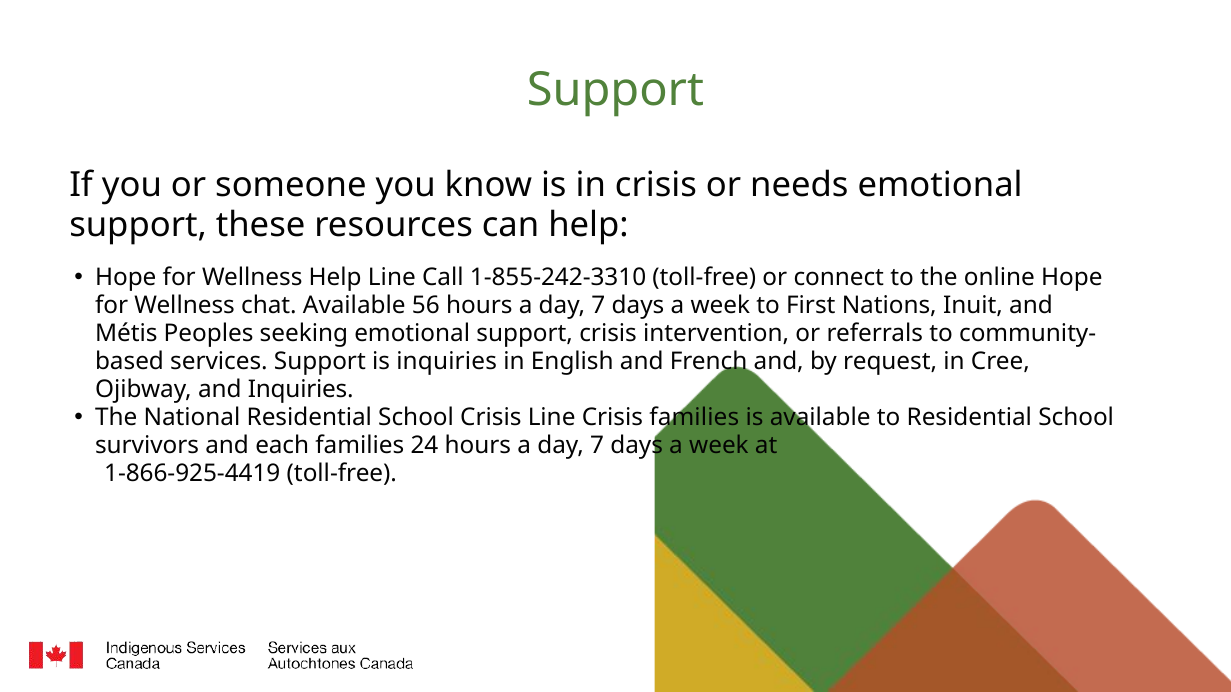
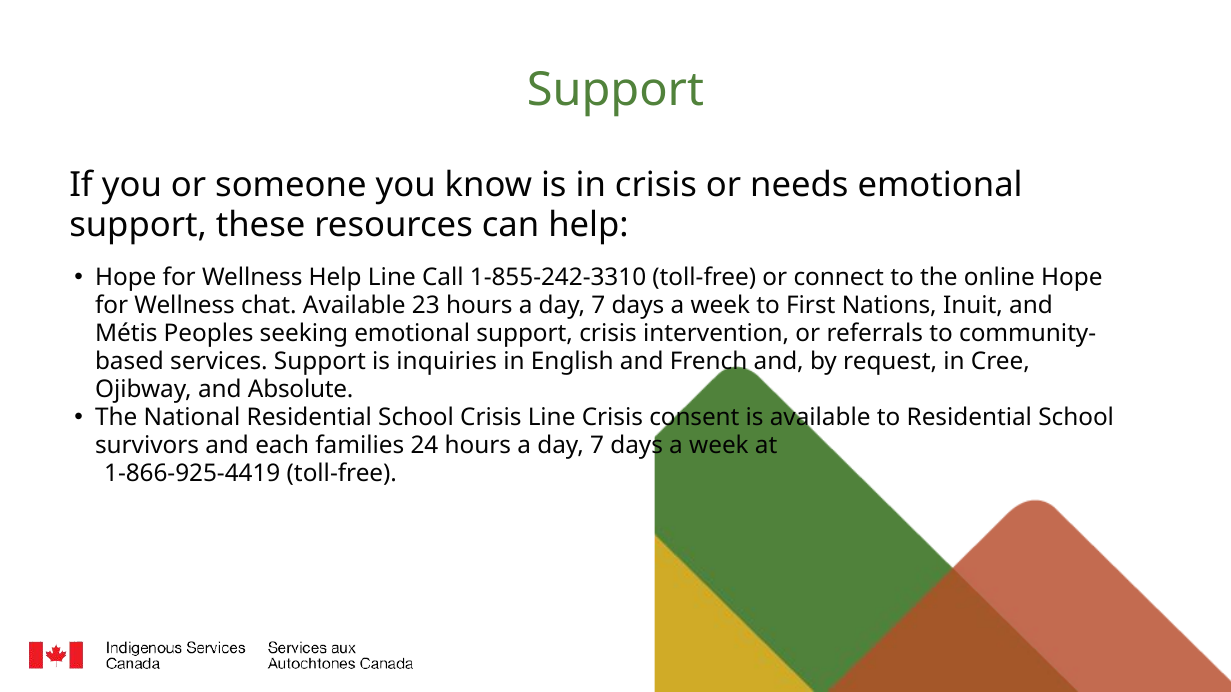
56: 56 -> 23
and Inquiries: Inquiries -> Absolute
Crisis families: families -> consent
